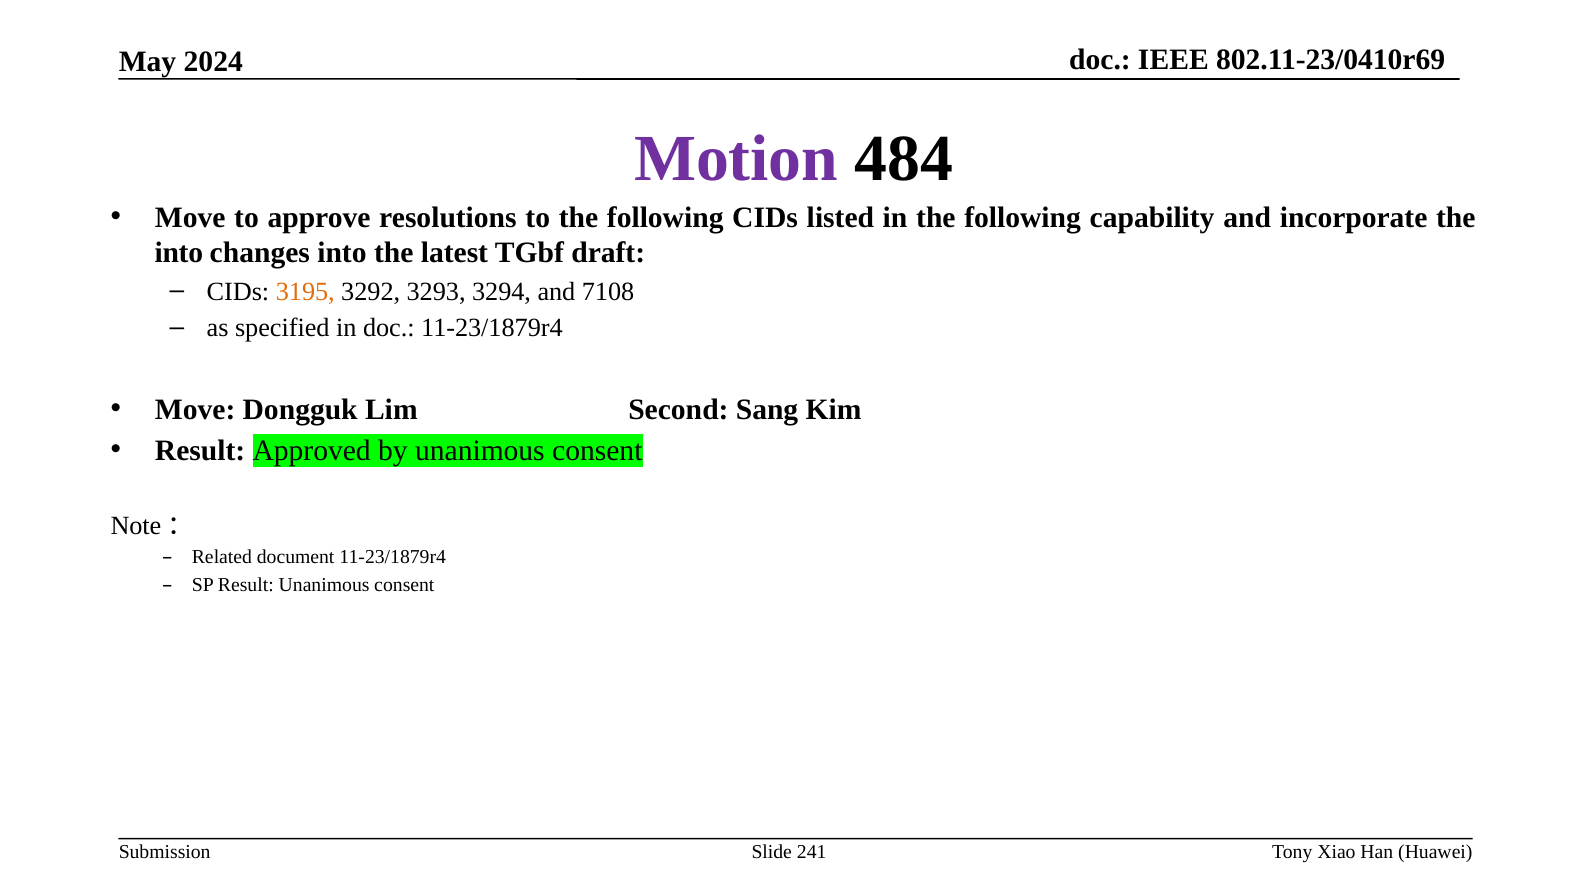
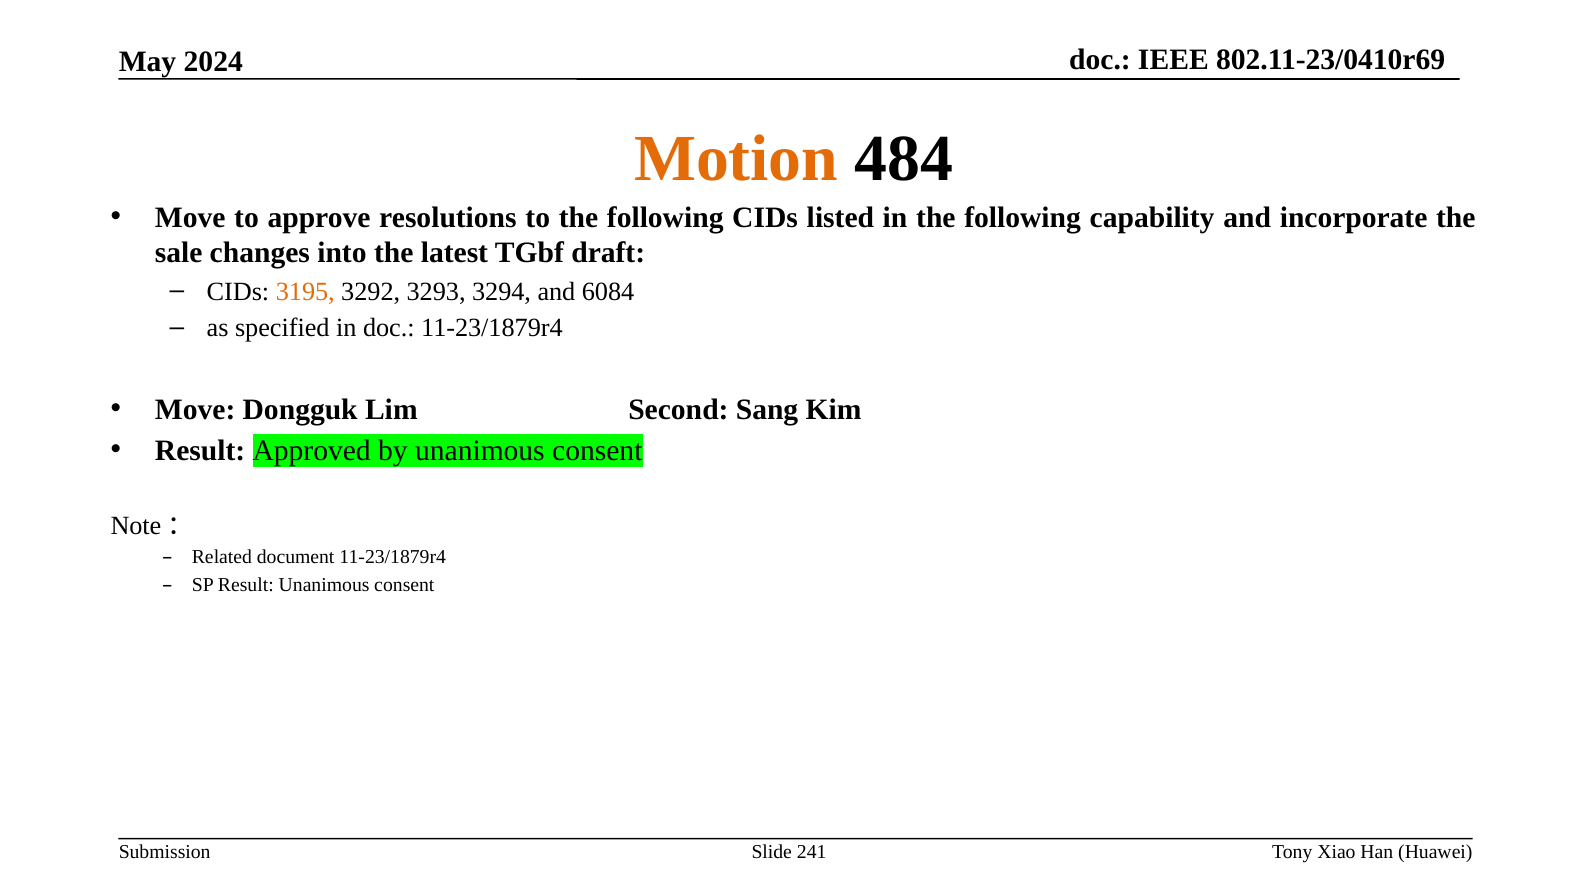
Motion colour: purple -> orange
into at (179, 253): into -> sale
7108: 7108 -> 6084
